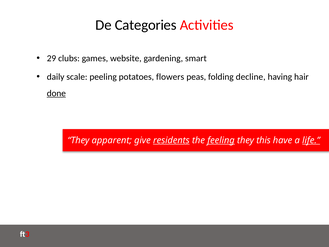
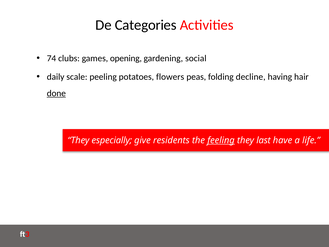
29: 29 -> 74
website: website -> opening
smart: smart -> social
apparent: apparent -> especially
residents underline: present -> none
this: this -> last
life underline: present -> none
